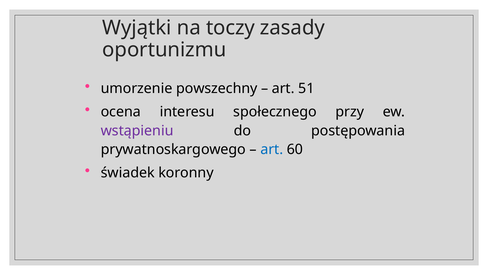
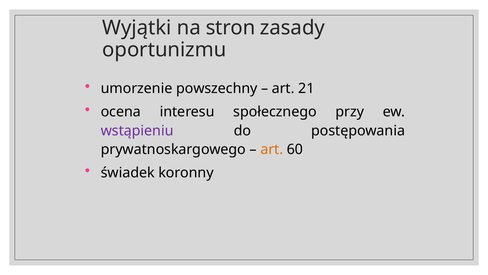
toczy: toczy -> stron
51: 51 -> 21
art at (272, 149) colour: blue -> orange
